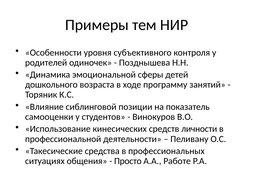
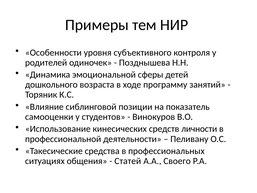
Просто: Просто -> Статей
Работе: Работе -> Своего
